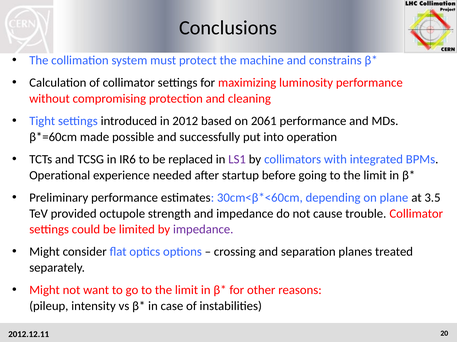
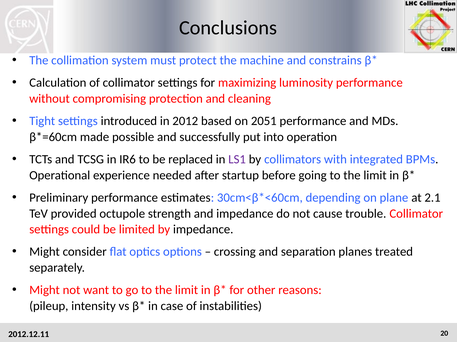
2061: 2061 -> 2051
3.5: 3.5 -> 2.1
impedance at (203, 230) colour: purple -> black
